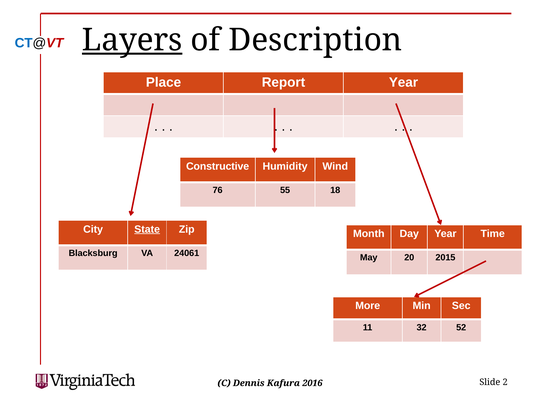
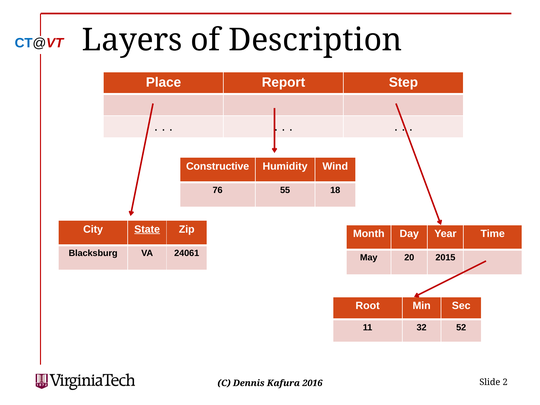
Layers underline: present -> none
Report Year: Year -> Step
More: More -> Root
